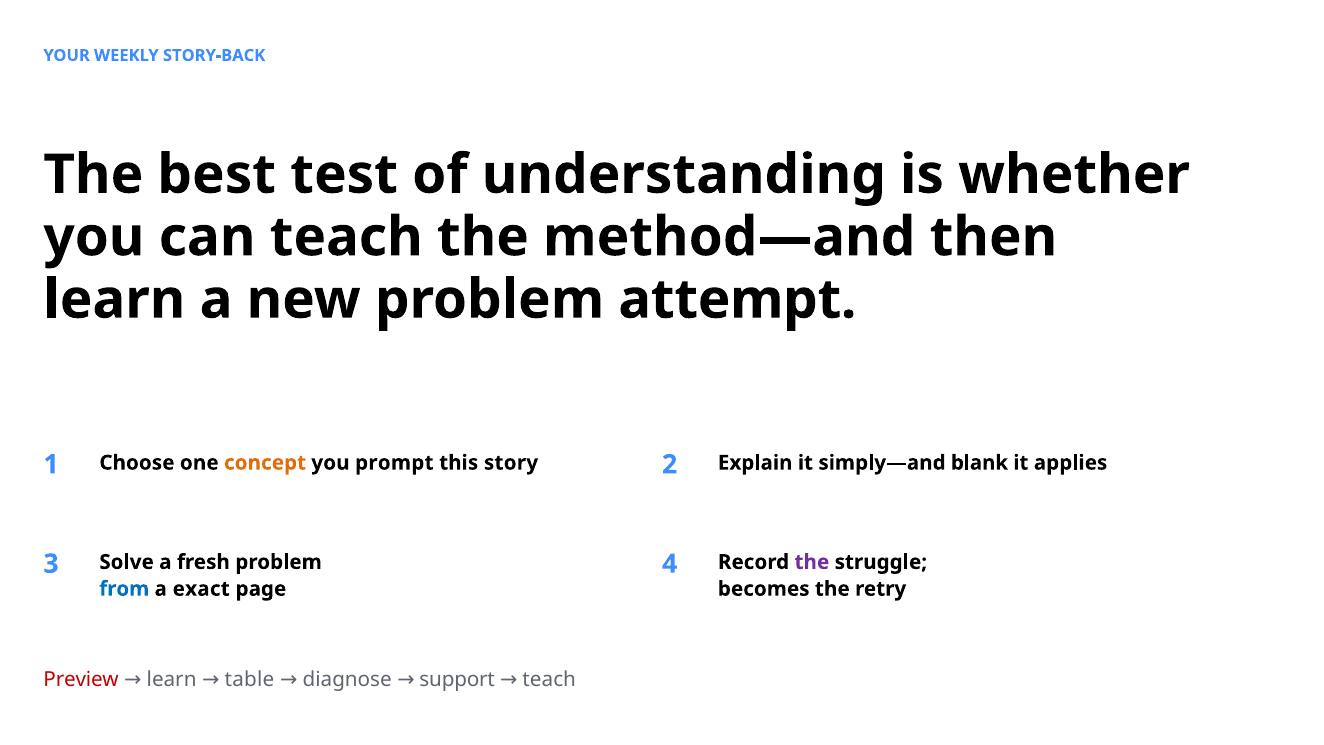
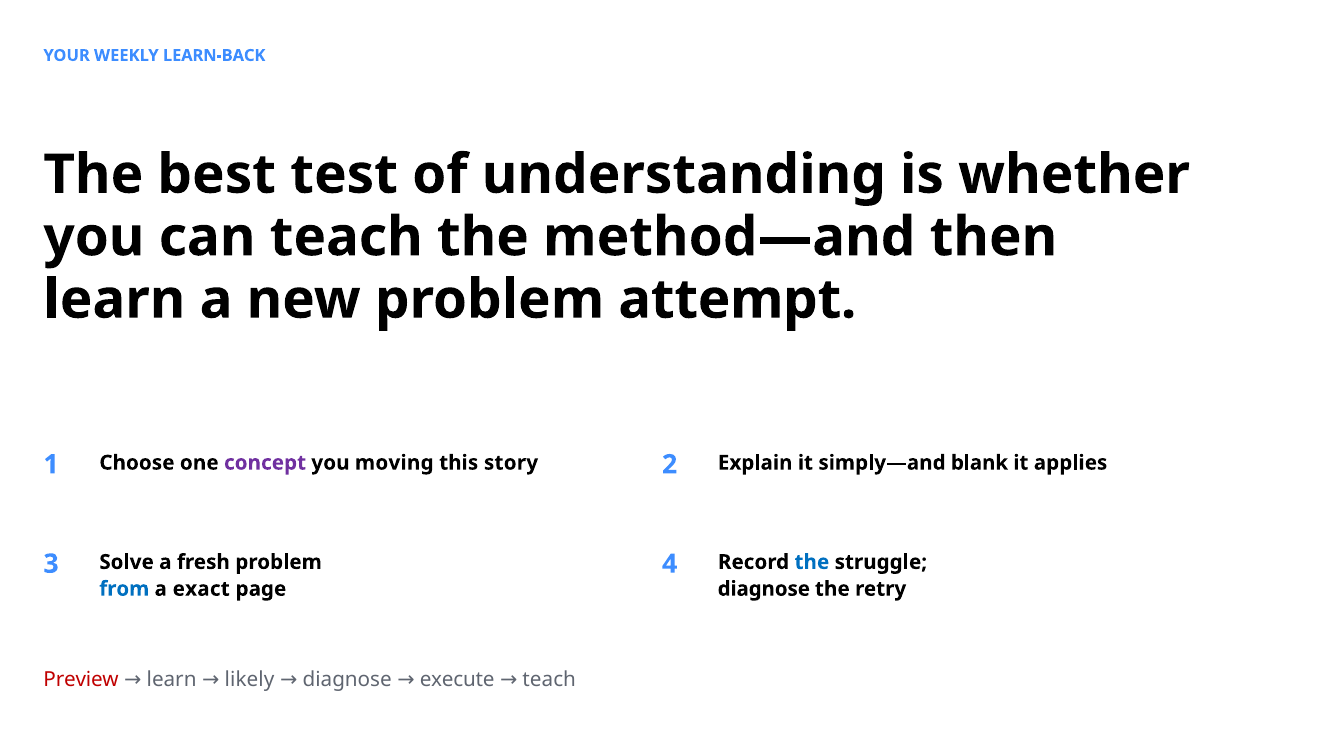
STORY-BACK: STORY-BACK -> LEARN-BACK
concept colour: orange -> purple
prompt: prompt -> moving
the at (812, 562) colour: purple -> blue
becomes at (764, 589): becomes -> diagnose
table: table -> likely
support: support -> execute
